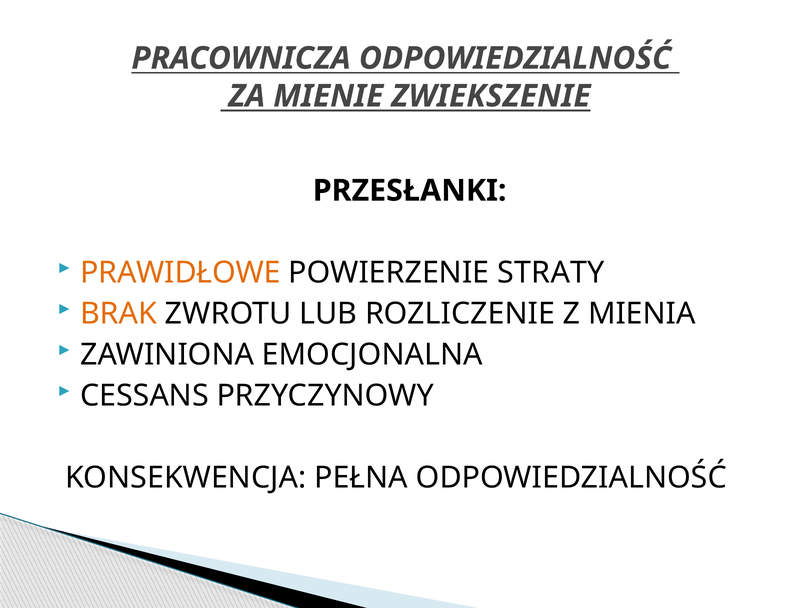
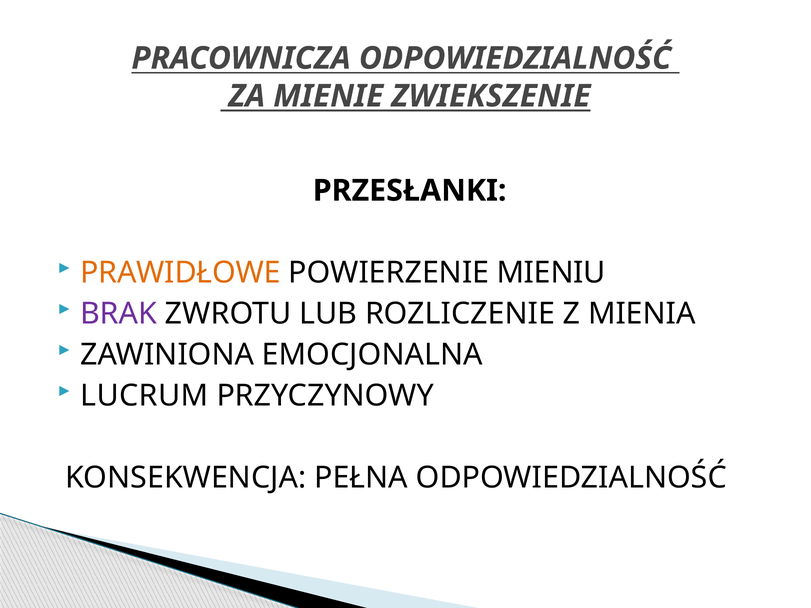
STRATY: STRATY -> MIENIU
BRAK colour: orange -> purple
CESSANS: CESSANS -> LUCRUM
